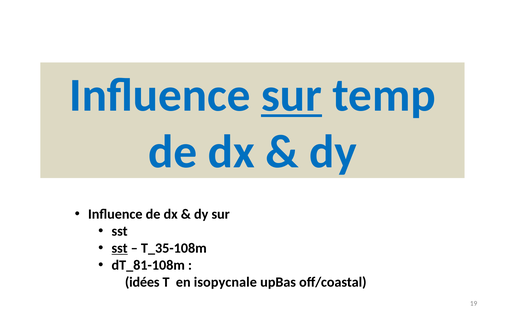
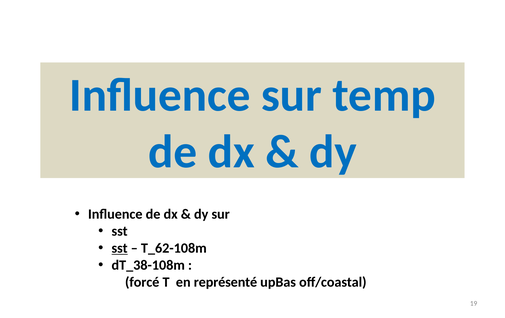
sur at (292, 95) underline: present -> none
T_35-108m: T_35-108m -> T_62-108m
dT_81-108m: dT_81-108m -> dT_38-108m
idées: idées -> forcé
isopycnale: isopycnale -> représenté
